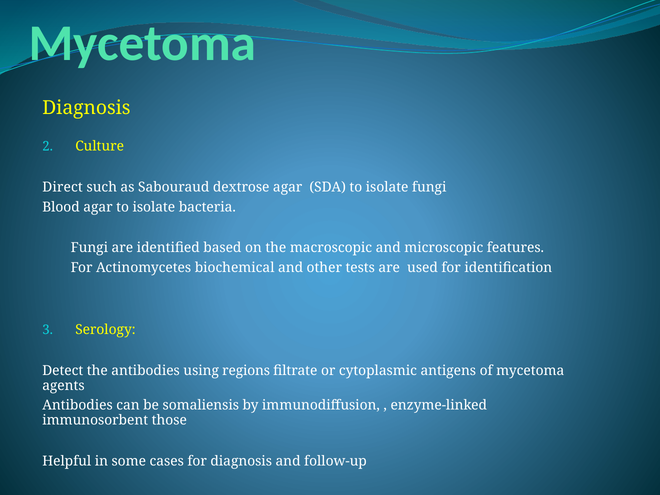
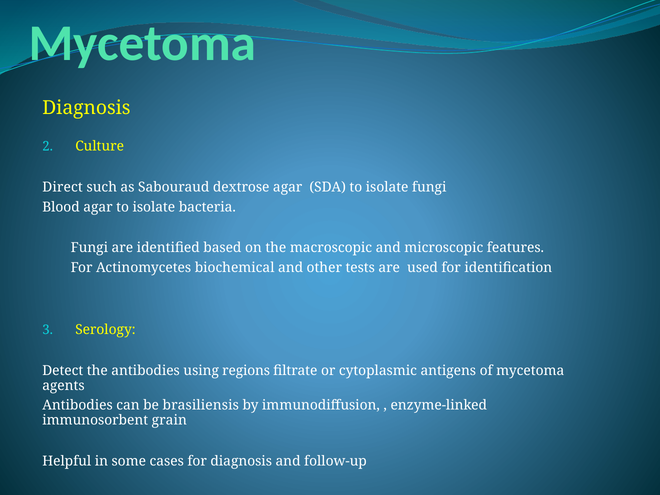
somaliensis: somaliensis -> brasiliensis
those: those -> grain
